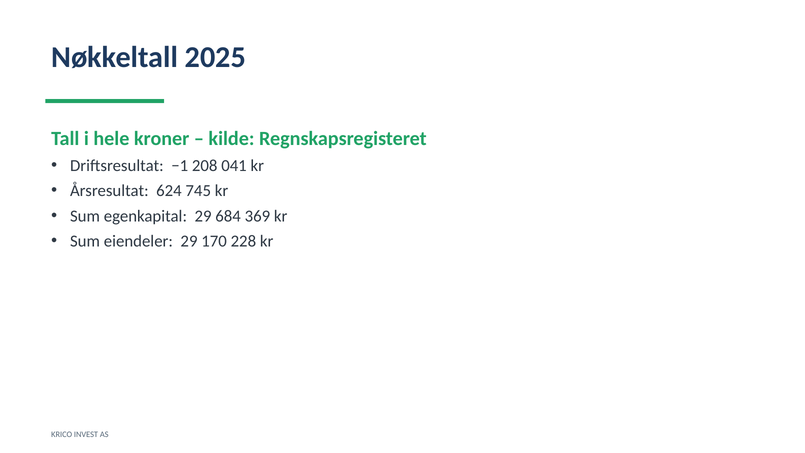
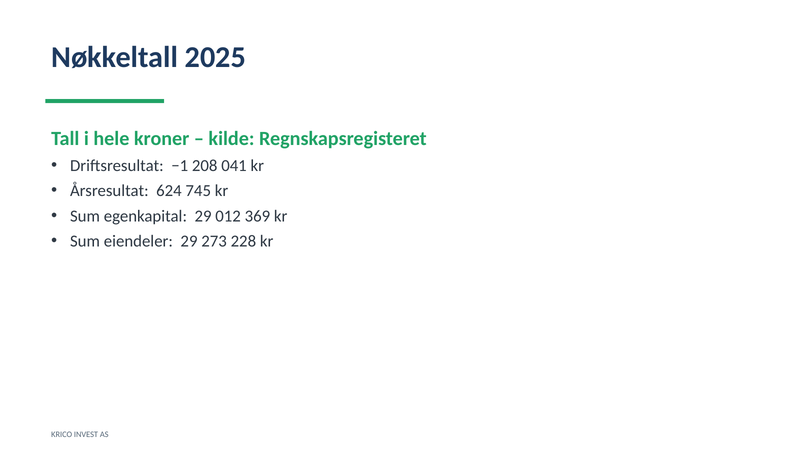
684: 684 -> 012
170: 170 -> 273
